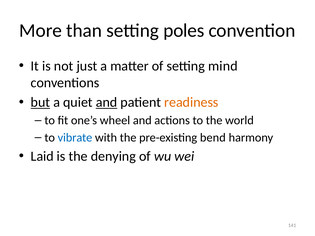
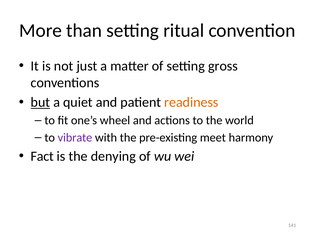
poles: poles -> ritual
mind: mind -> gross
and at (107, 102) underline: present -> none
vibrate colour: blue -> purple
bend: bend -> meet
Laid: Laid -> Fact
